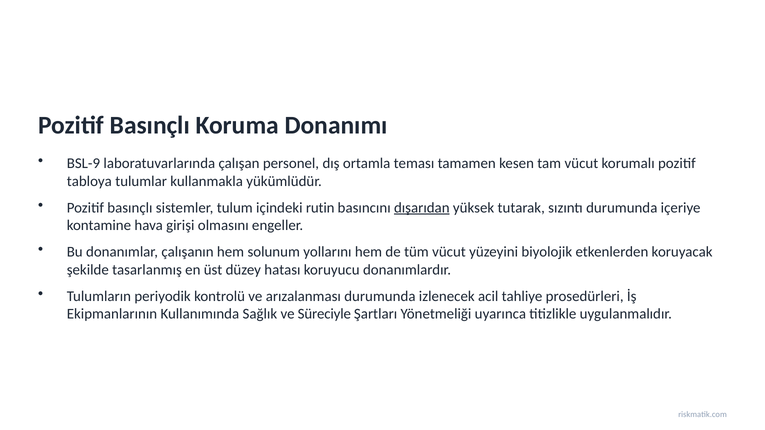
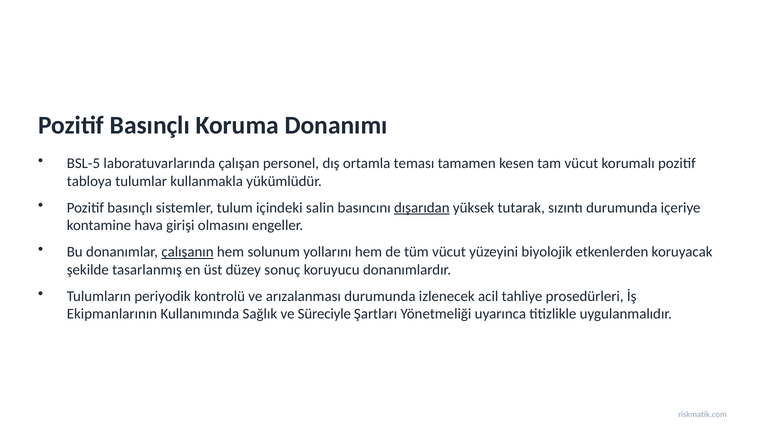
BSL-9: BSL-9 -> BSL-5
rutin: rutin -> salin
çalışanın underline: none -> present
hatası: hatası -> sonuç
